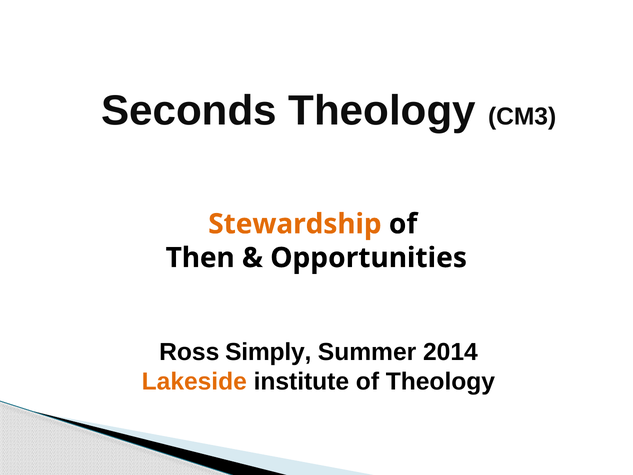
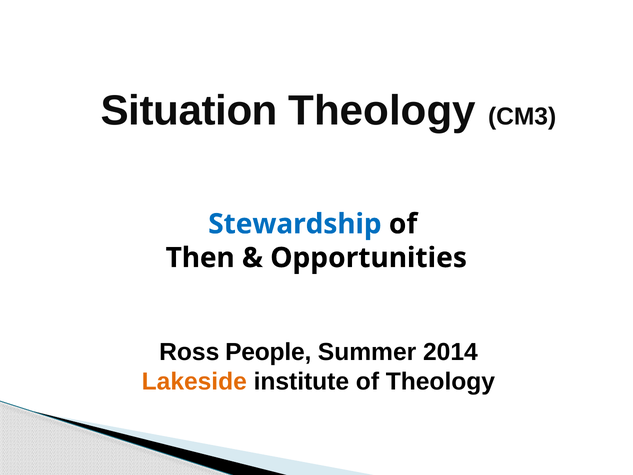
Seconds: Seconds -> Situation
Stewardship colour: orange -> blue
Simply: Simply -> People
